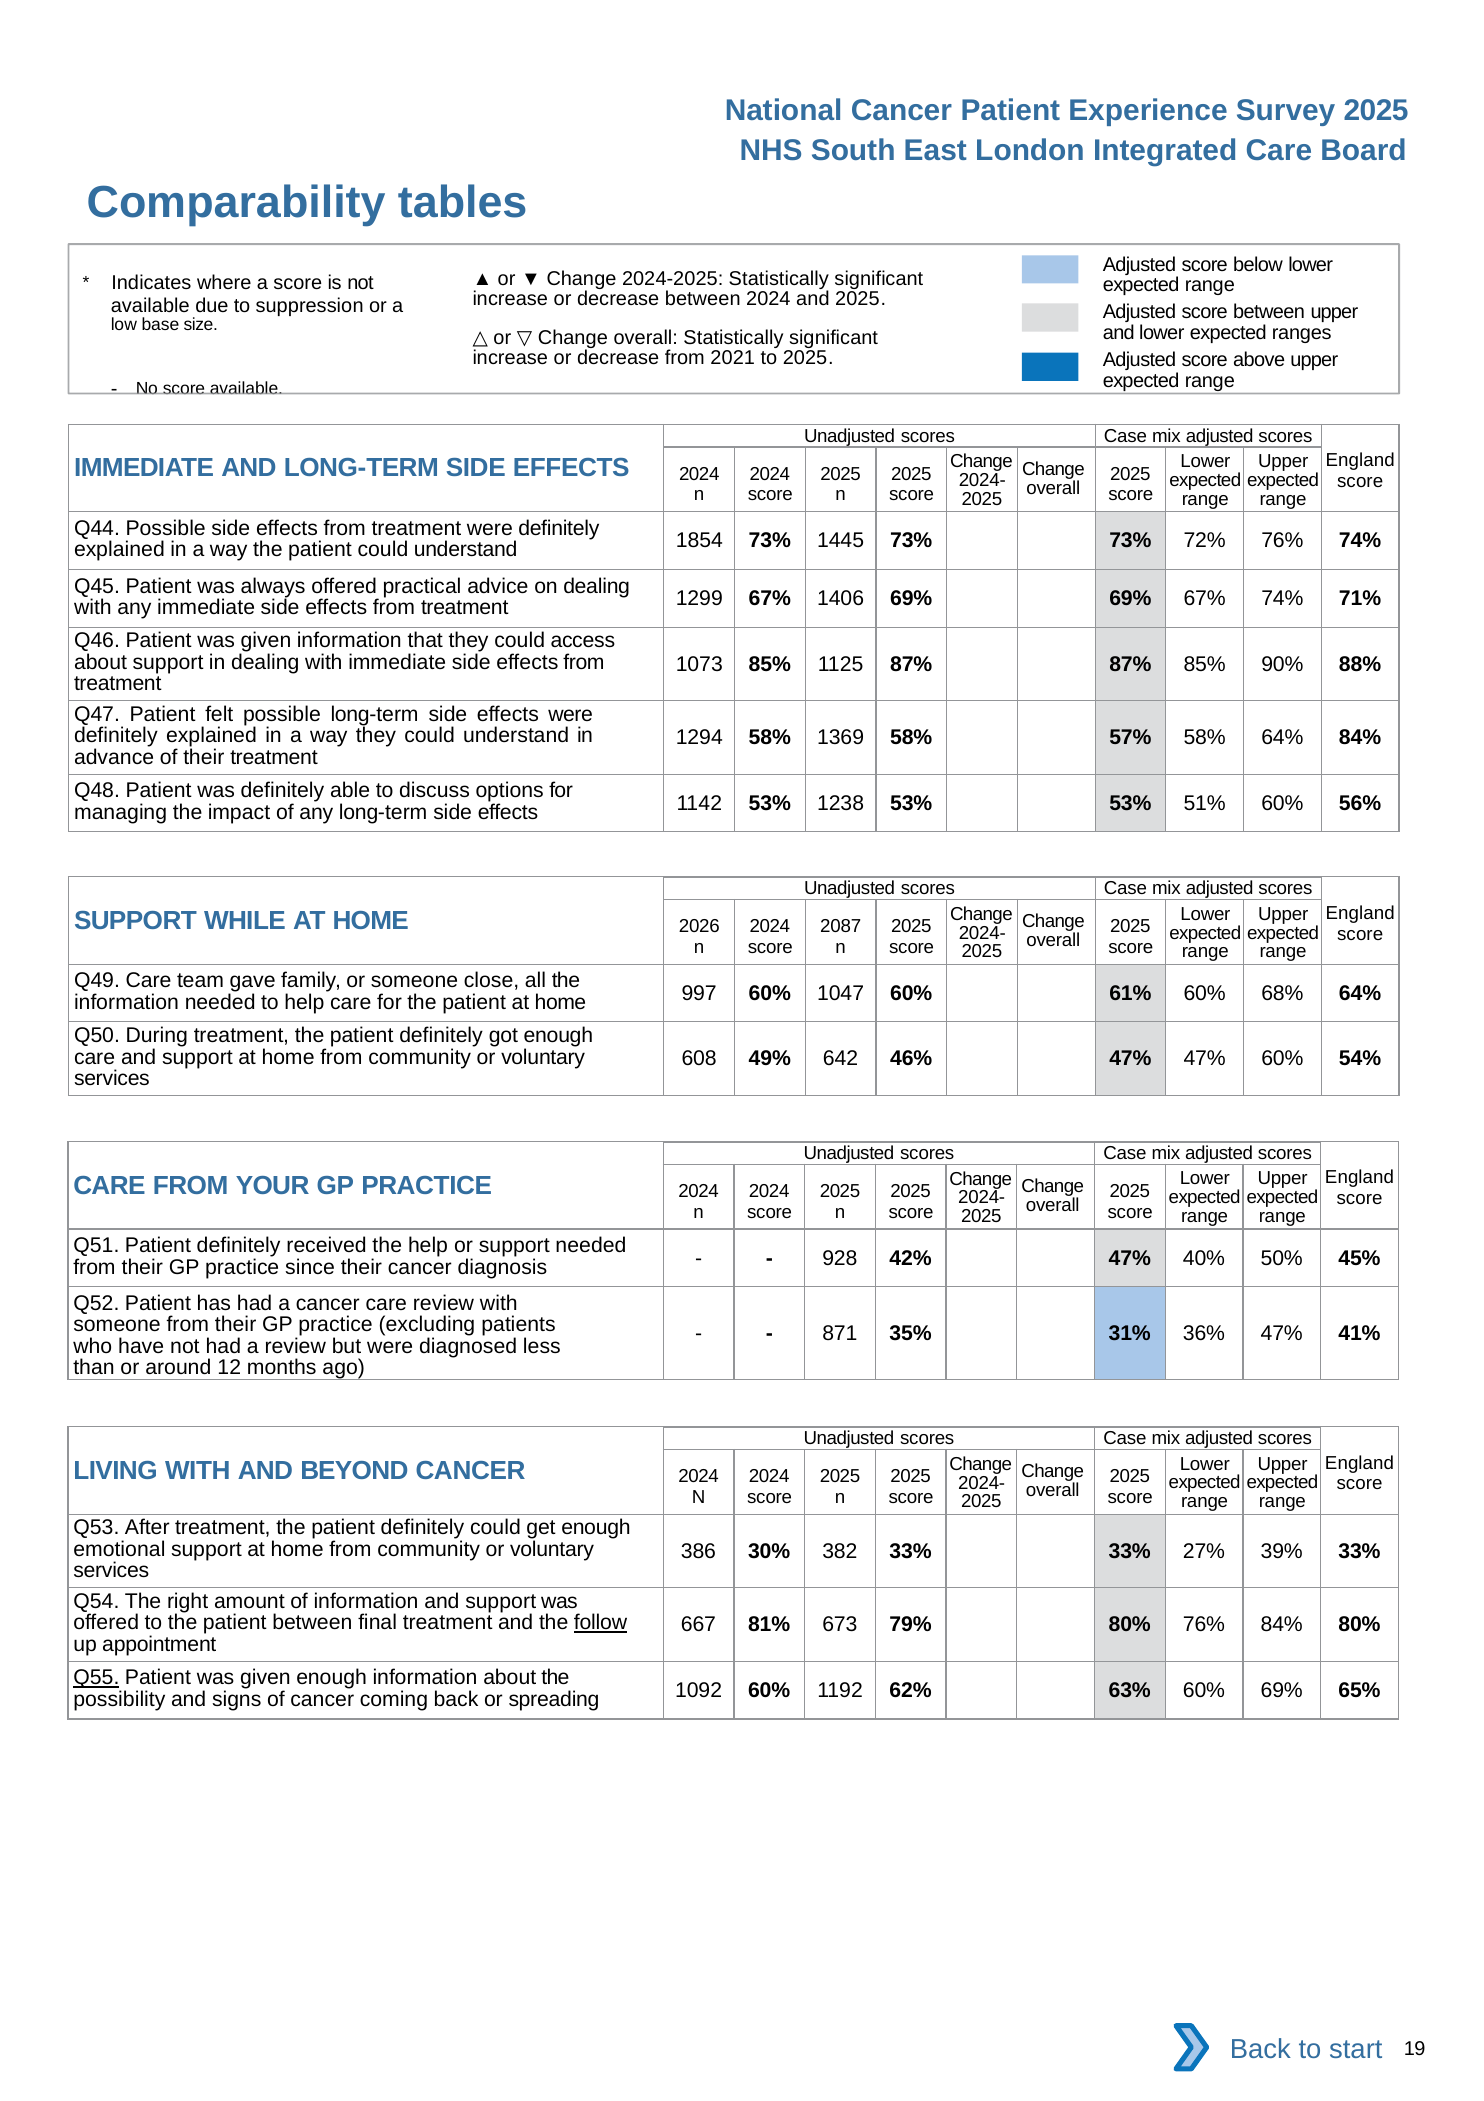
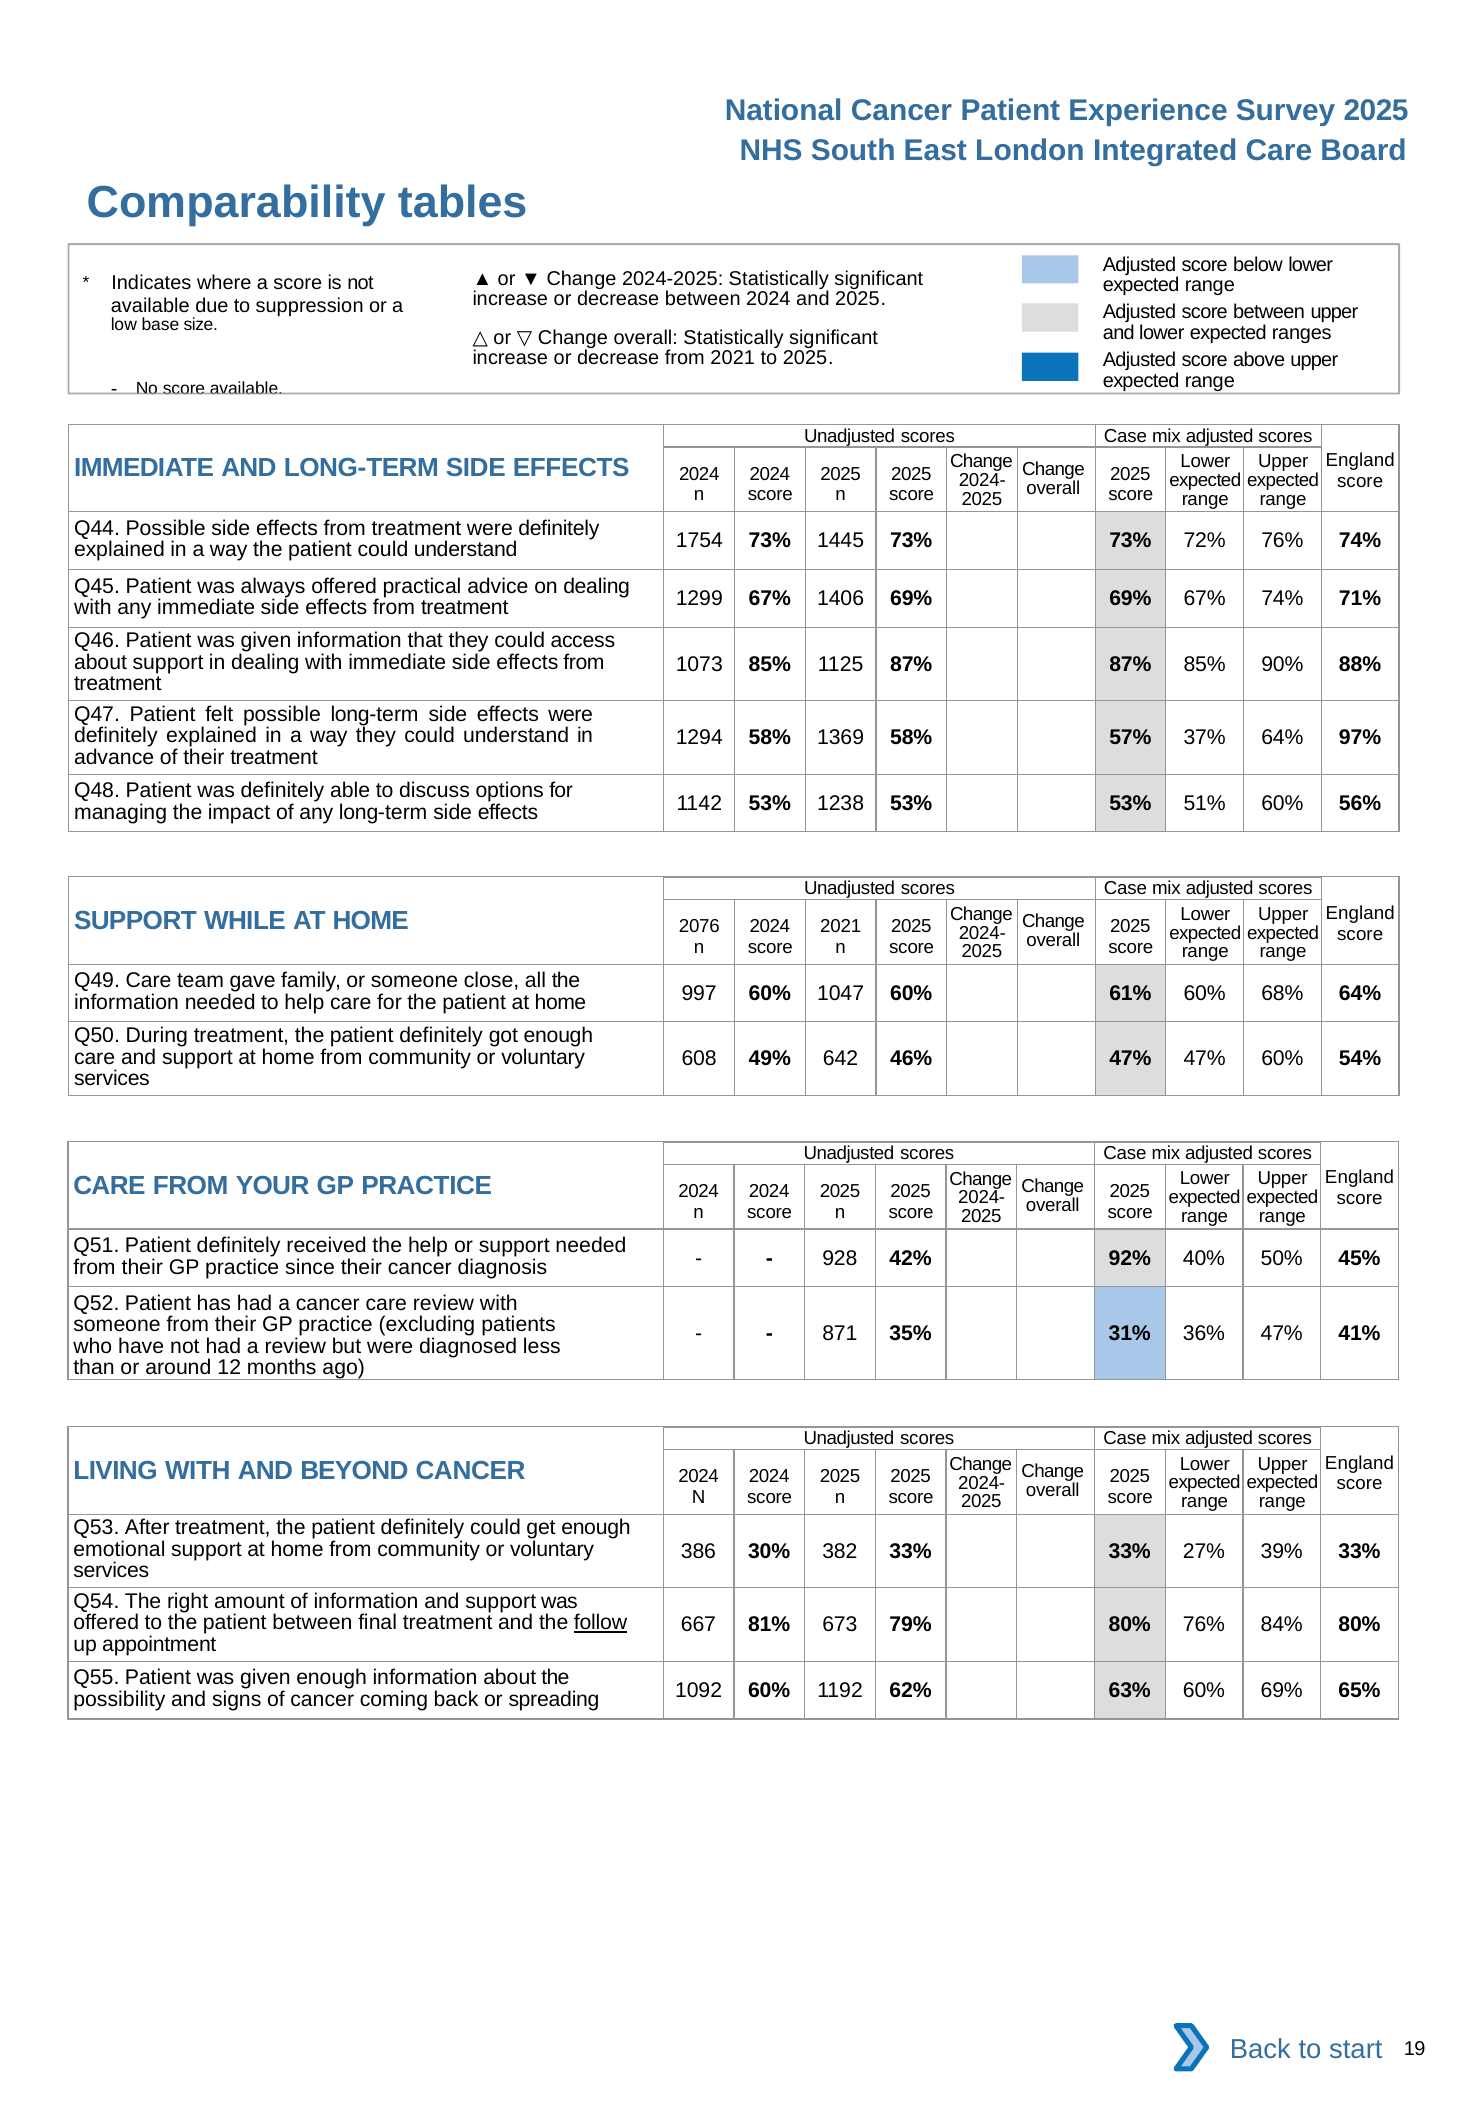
1854: 1854 -> 1754
57% 58%: 58% -> 37%
64% 84%: 84% -> 97%
2026: 2026 -> 2076
2087 at (841, 926): 2087 -> 2021
42% 47%: 47% -> 92%
Q55 underline: present -> none
